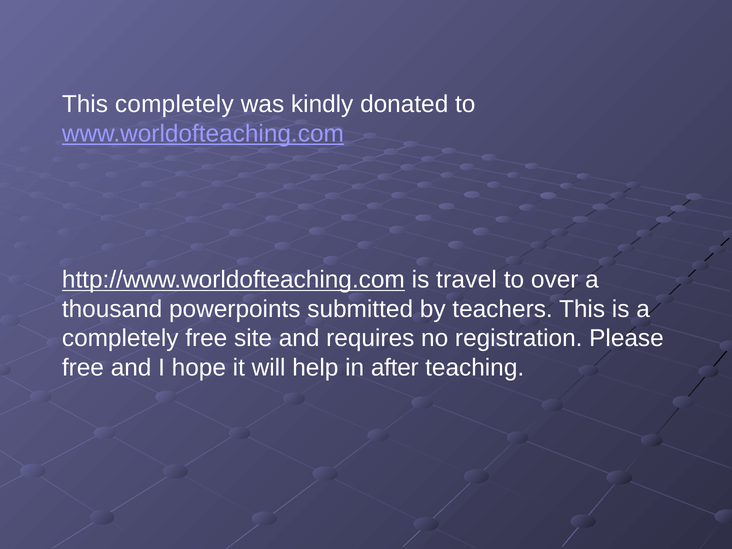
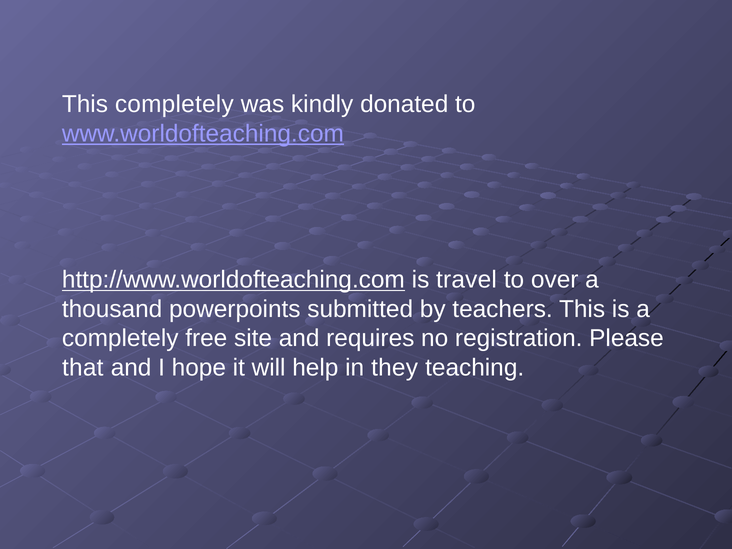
free at (83, 368): free -> that
after: after -> they
